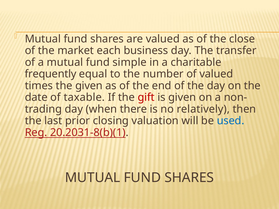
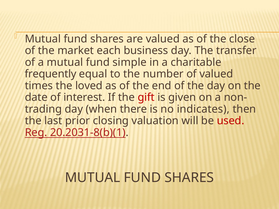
the given: given -> loved
taxable: taxable -> interest
relatively: relatively -> indicates
used colour: blue -> red
